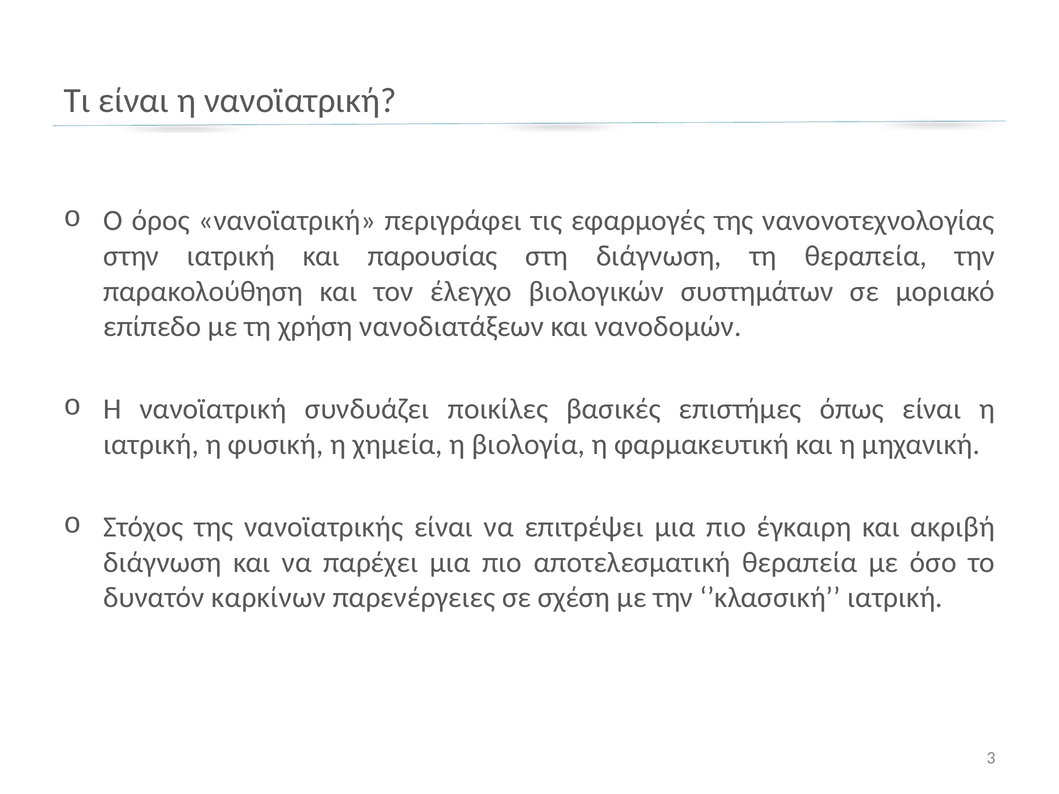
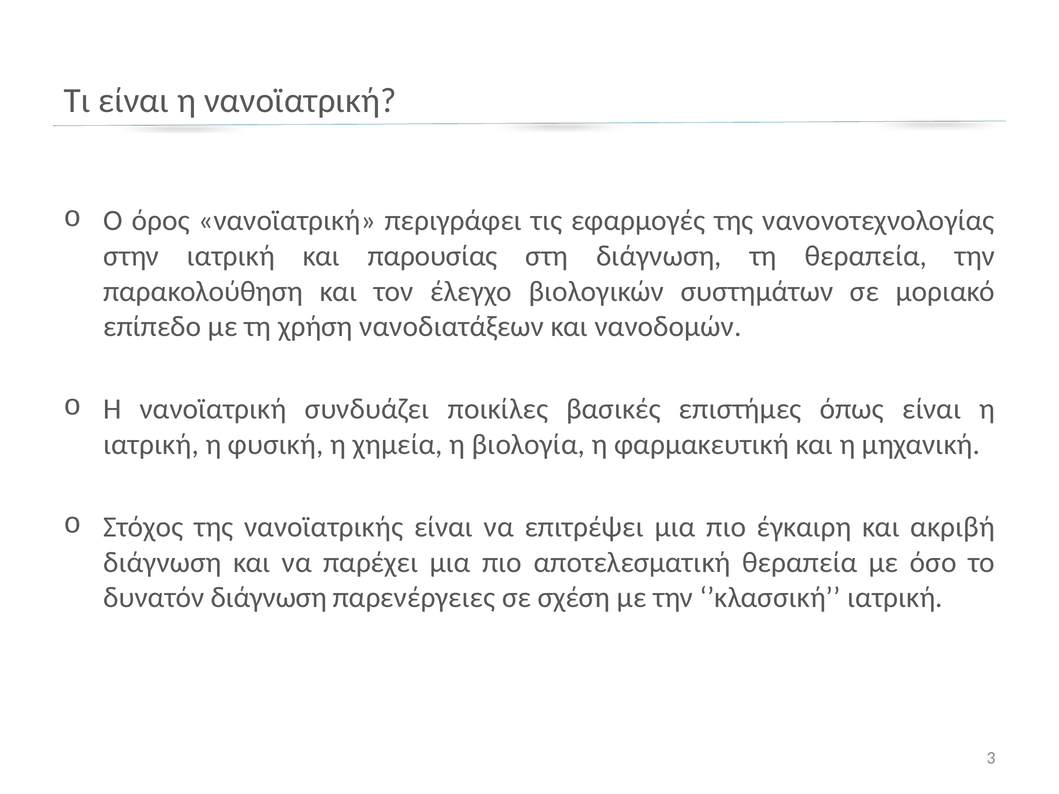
δυνατόν καρκίνων: καρκίνων -> διάγνωση
